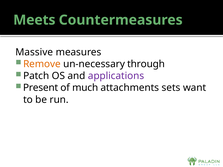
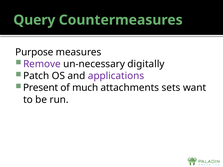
Meets: Meets -> Query
Massive: Massive -> Purpose
Remove colour: orange -> purple
through: through -> digitally
